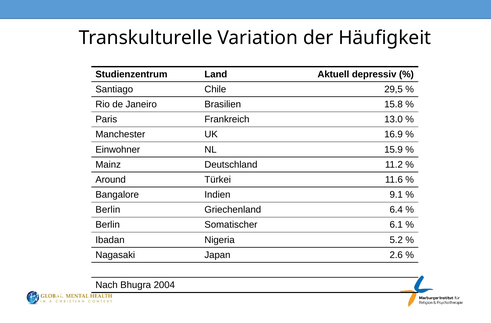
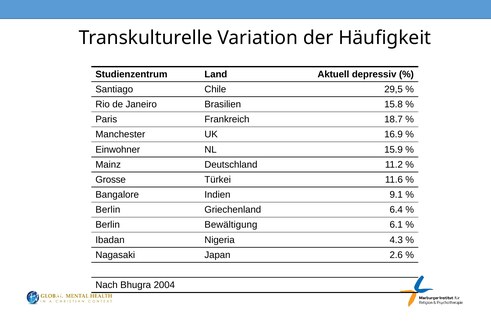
13.0: 13.0 -> 18.7
Around: Around -> Grosse
Somatischer: Somatischer -> Bewältigung
5.2: 5.2 -> 4.3
